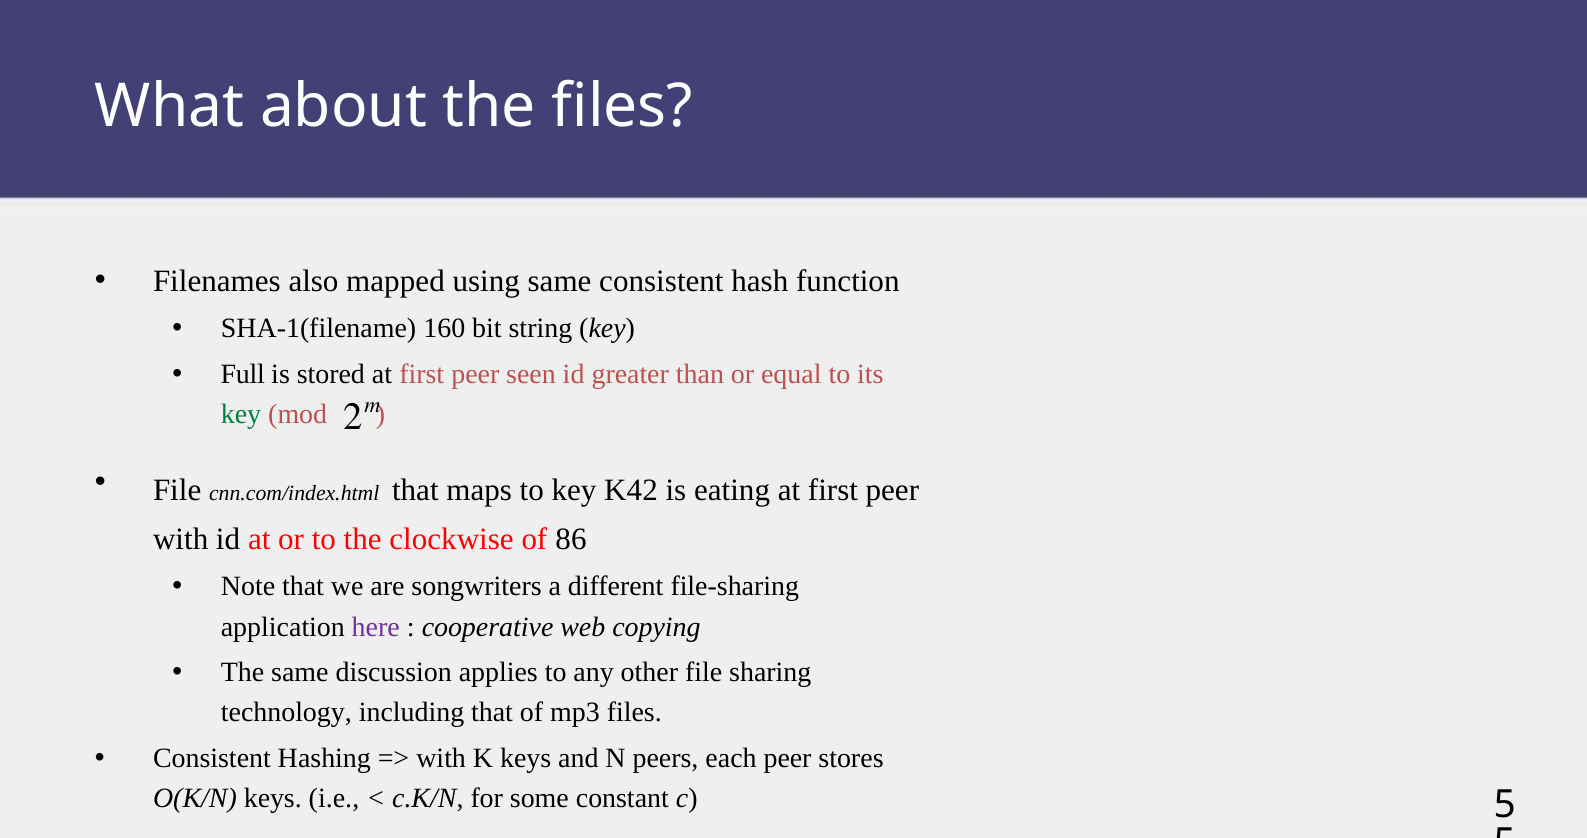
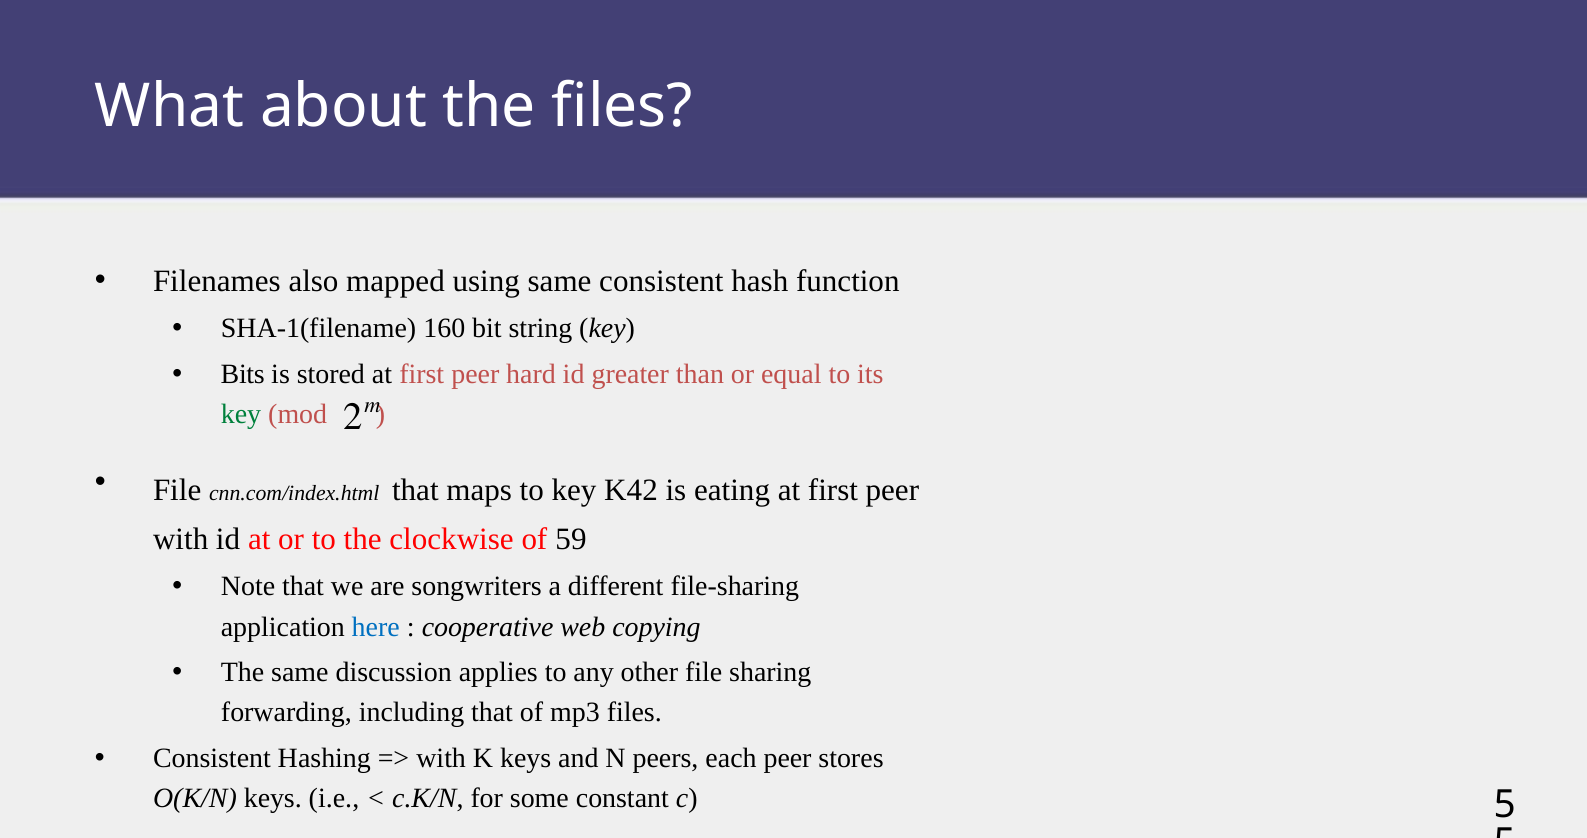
Full: Full -> Bits
seen: seen -> hard
86: 86 -> 59
here colour: purple -> blue
technology: technology -> forwarding
